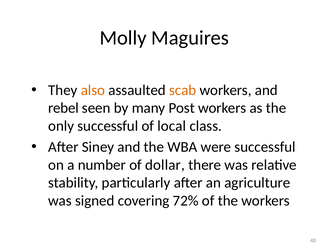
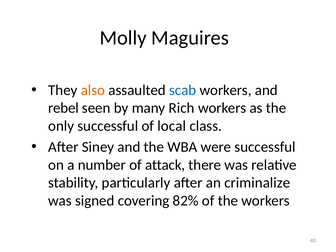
scab colour: orange -> blue
Post: Post -> Rich
dollar: dollar -> attack
agriculture: agriculture -> criminalize
72%: 72% -> 82%
